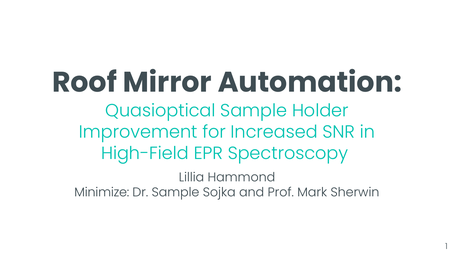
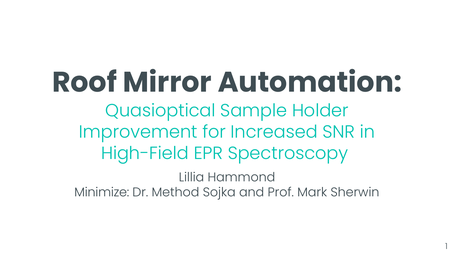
Dr Sample: Sample -> Method
